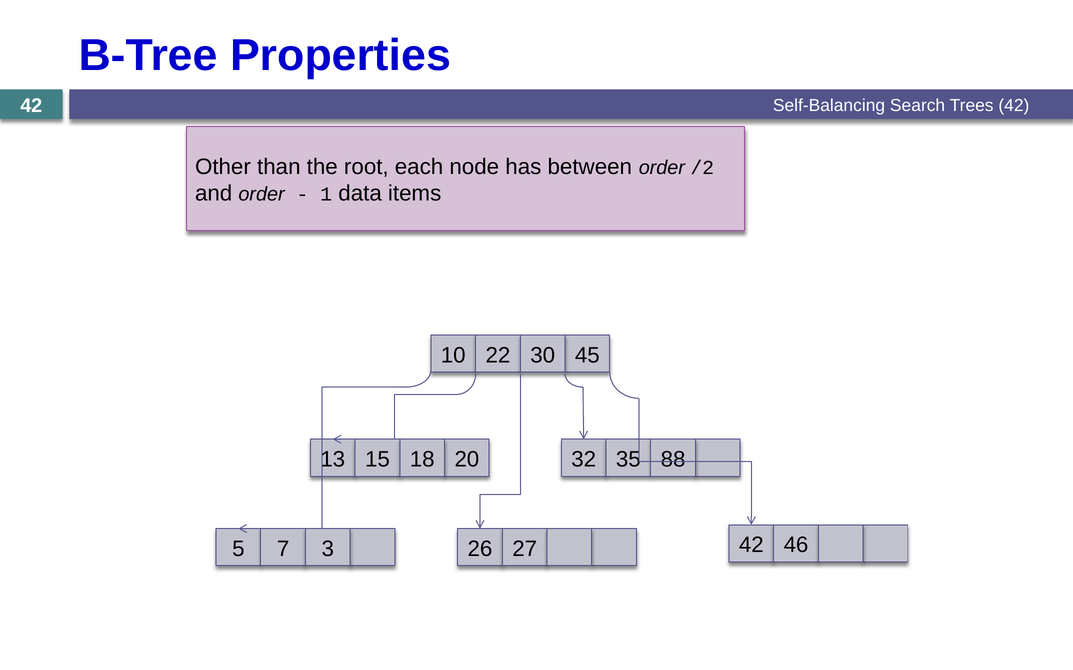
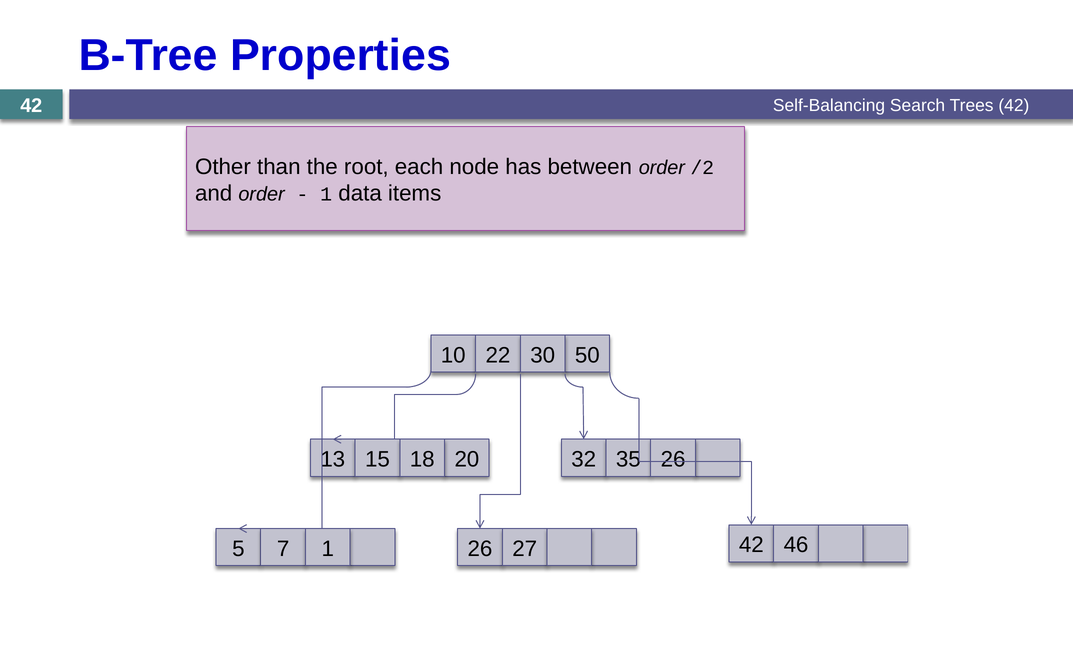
45: 45 -> 50
35 88: 88 -> 26
7 3: 3 -> 1
